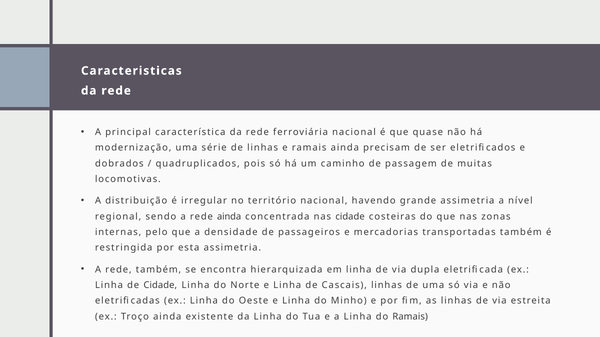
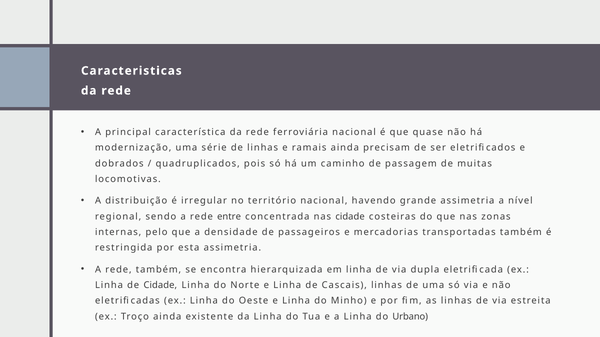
rede ainda: ainda -> entre
do Ramais: Ramais -> Urbano
